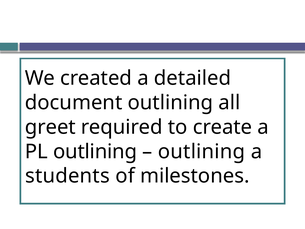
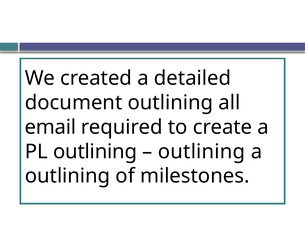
greet: greet -> email
students at (67, 176): students -> outlining
